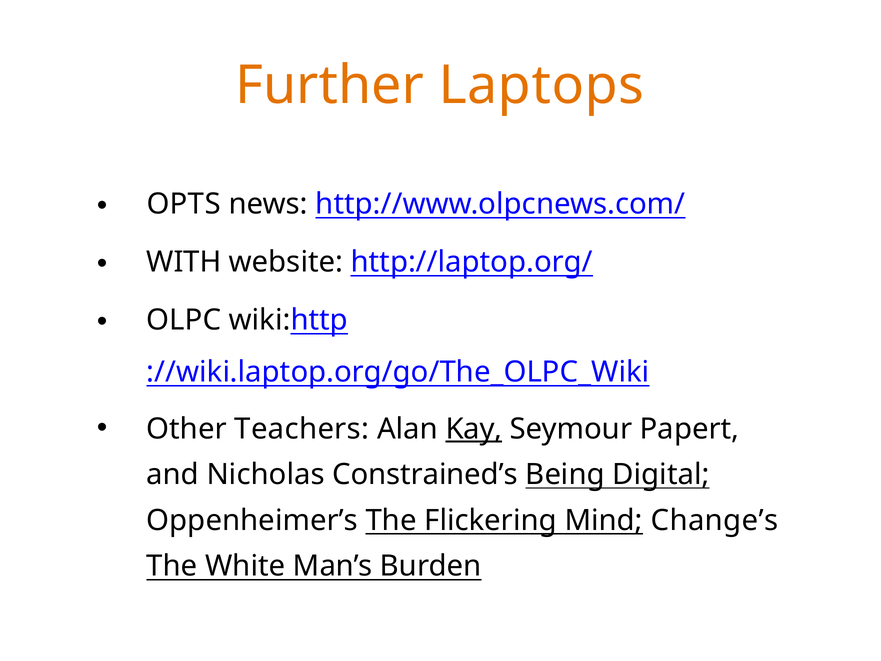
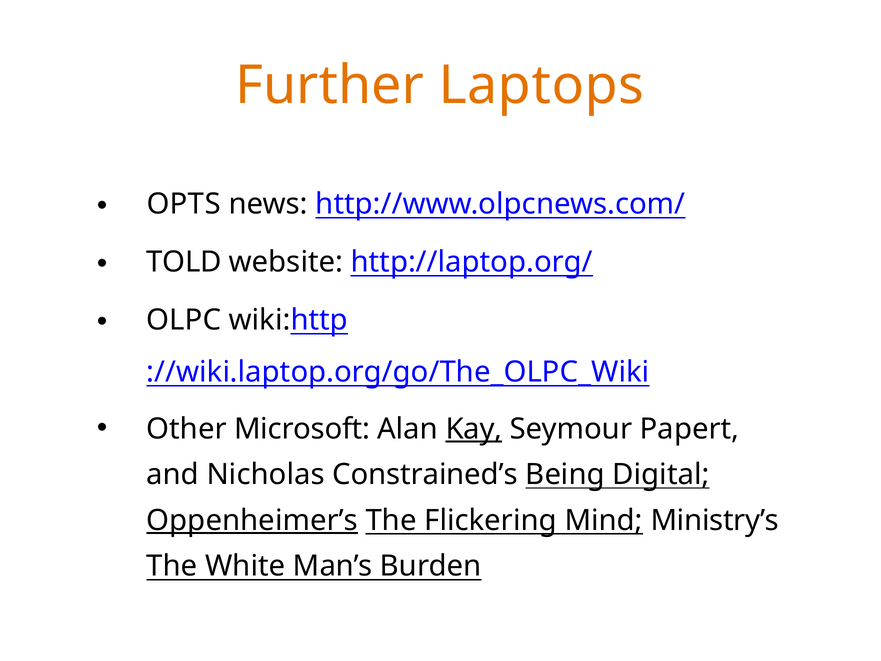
WITH: WITH -> TOLD
Teachers: Teachers -> Microsoft
Oppenheimer’s underline: none -> present
Change’s: Change’s -> Ministry’s
